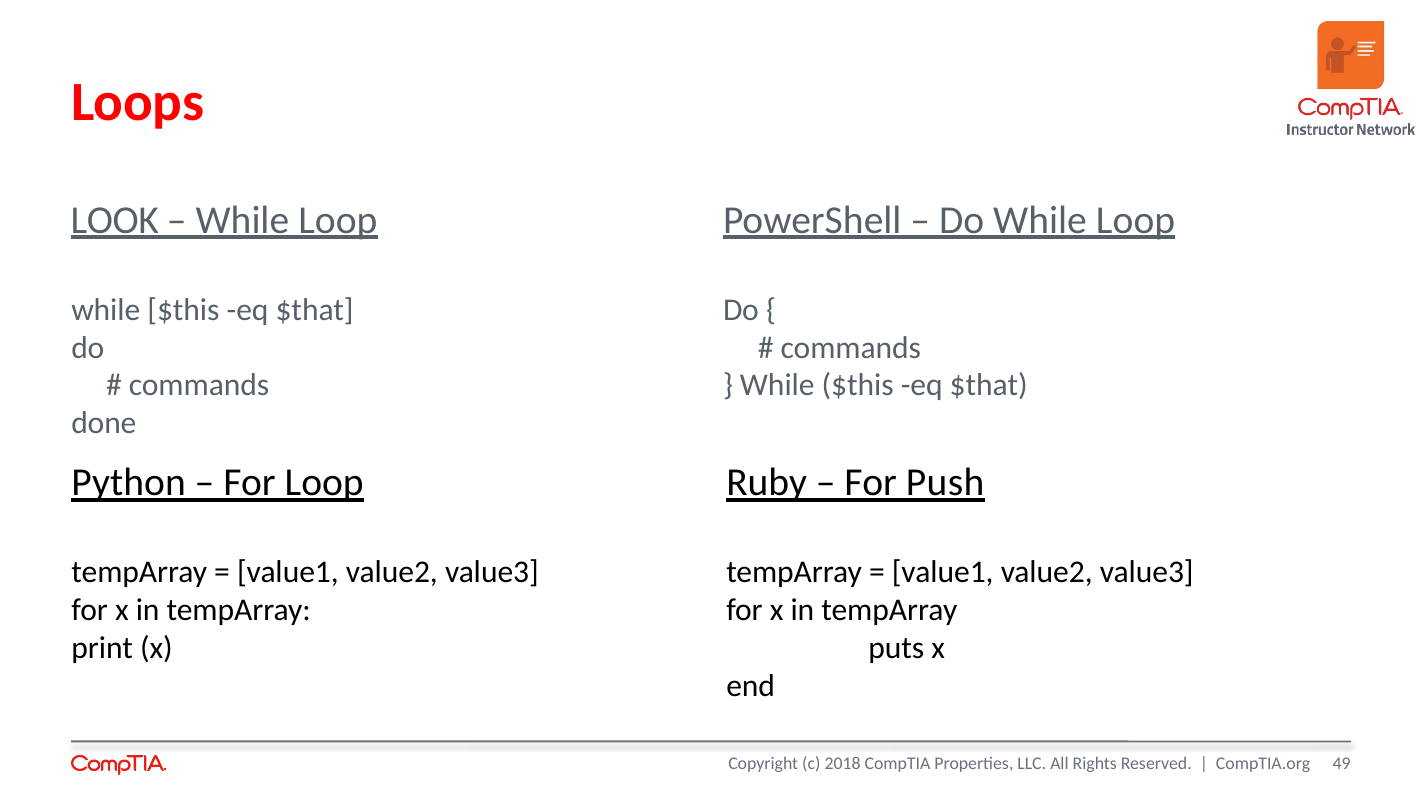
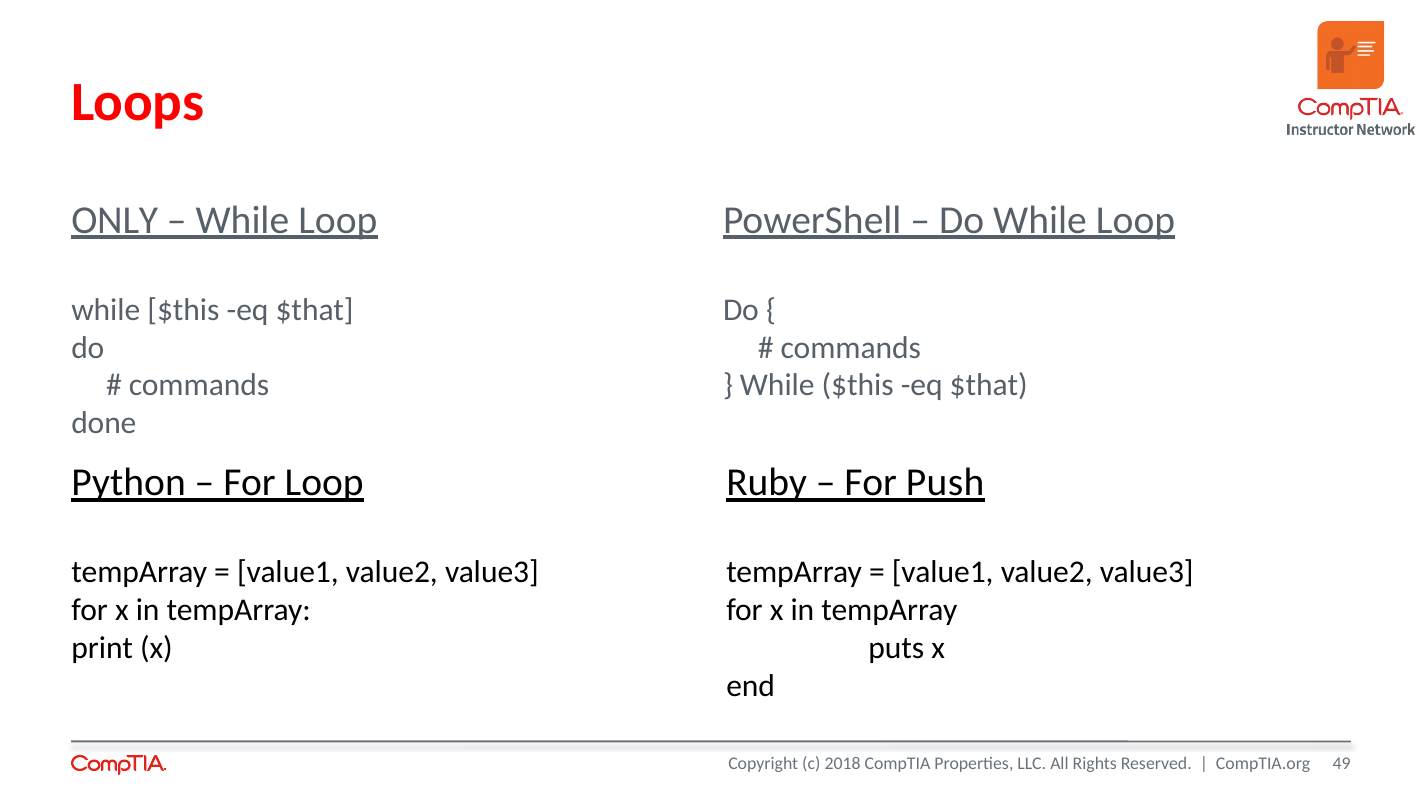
LOOK: LOOK -> ONLY
